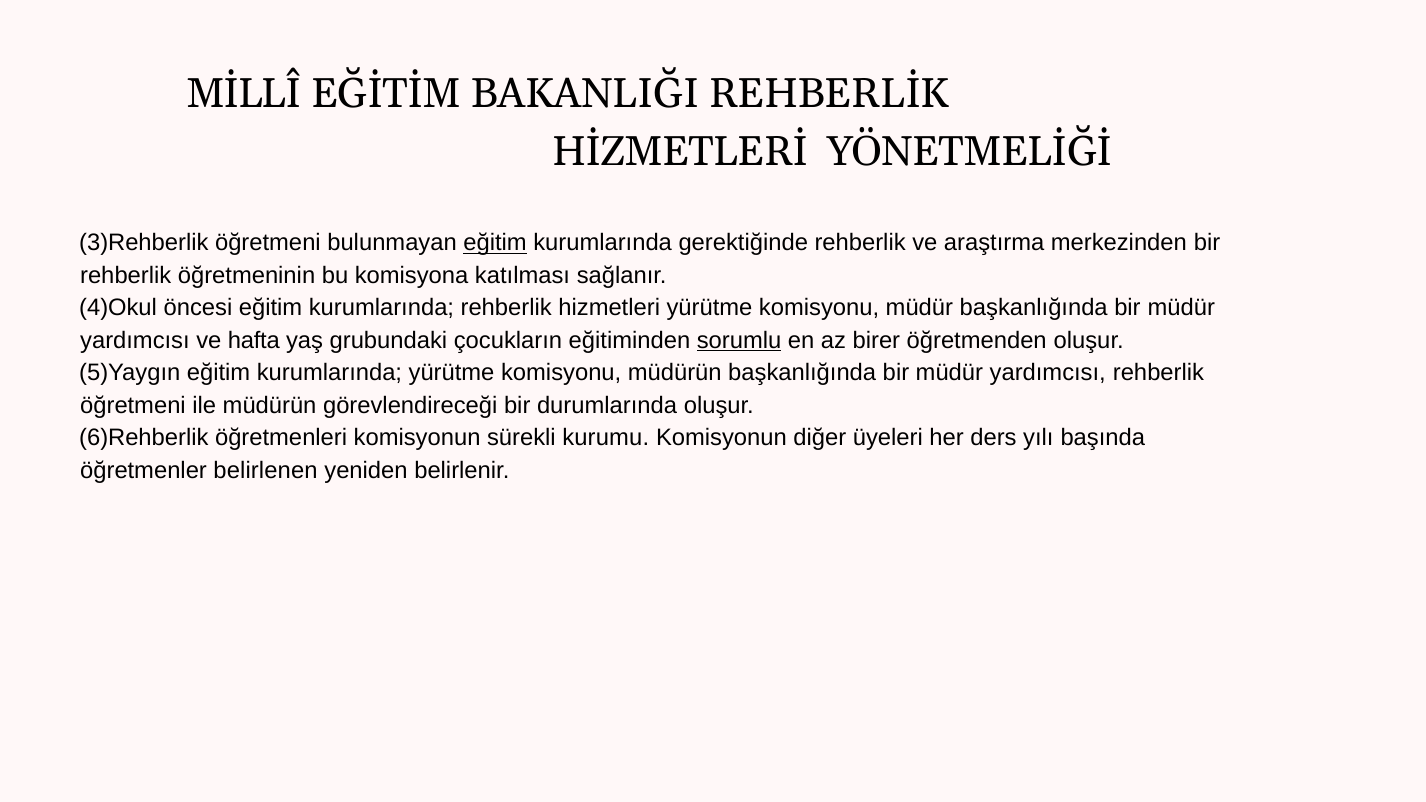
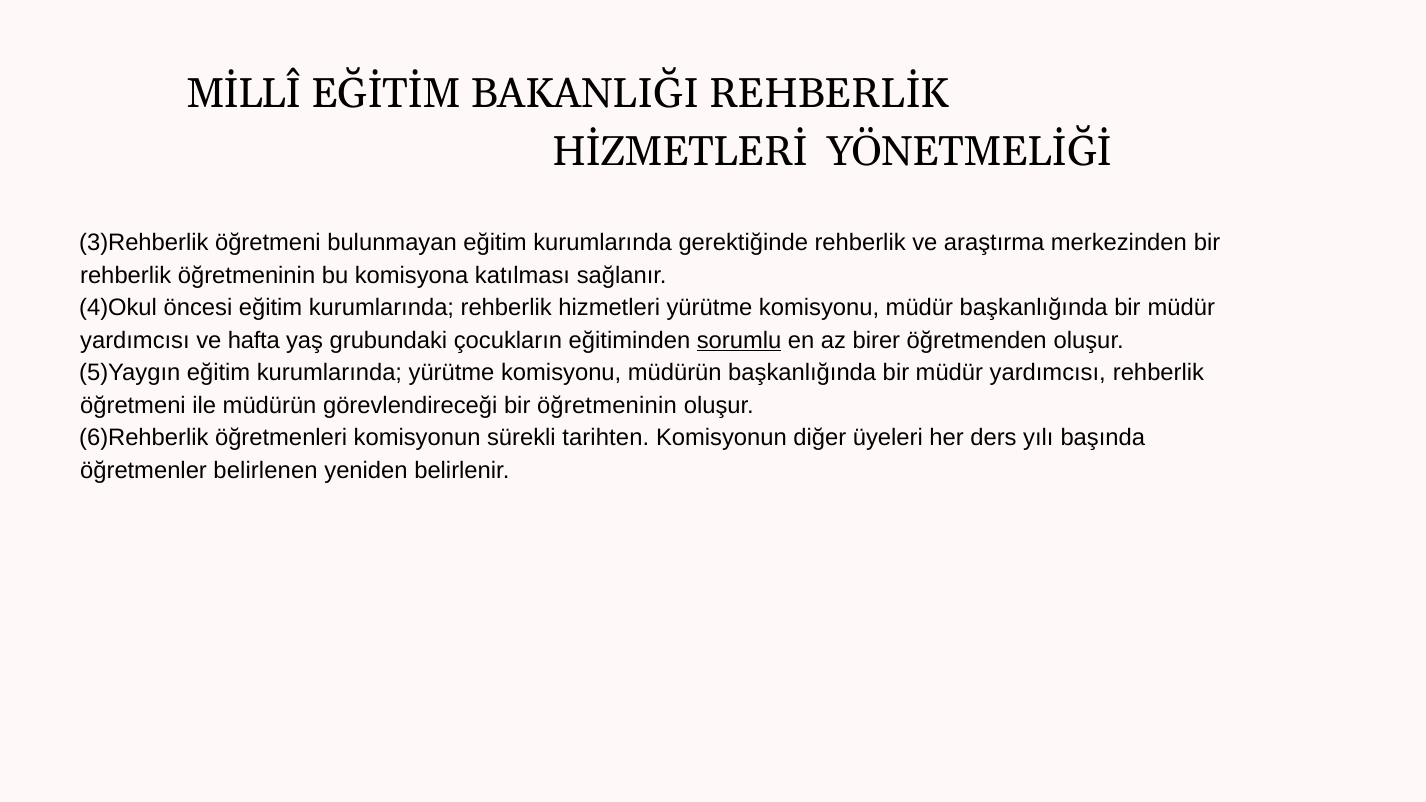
eğitim at (495, 243) underline: present -> none
bir durumlarında: durumlarında -> öğretmeninin
kurumu: kurumu -> tarihten
